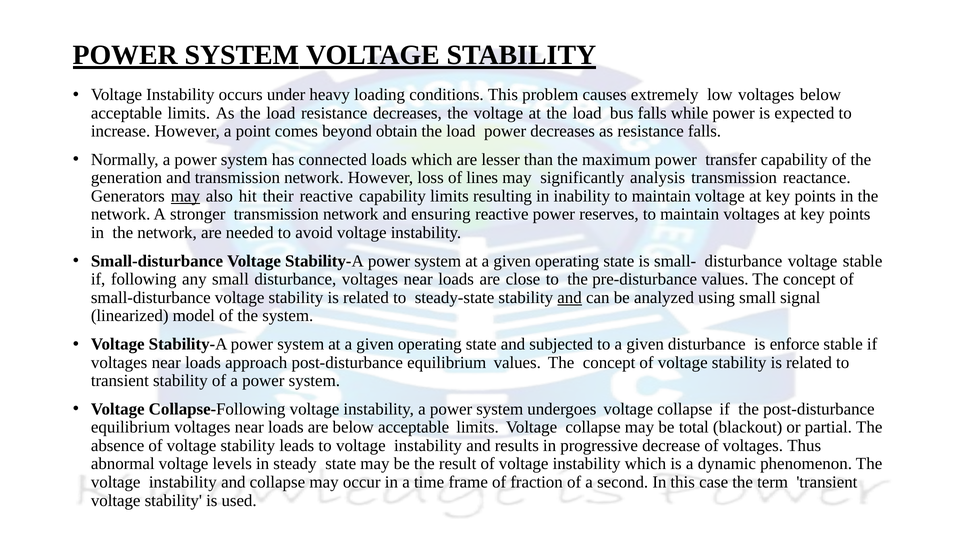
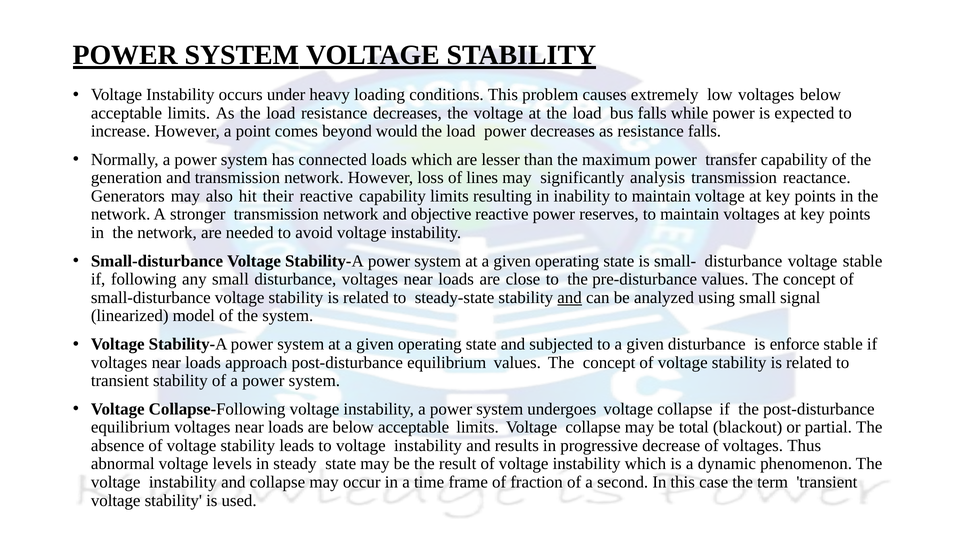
obtain: obtain -> would
may at (185, 196) underline: present -> none
ensuring: ensuring -> objective
